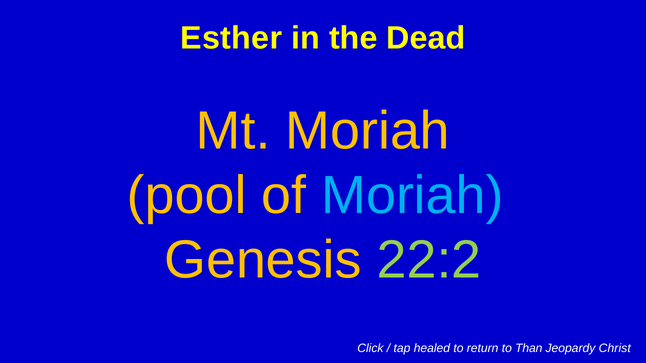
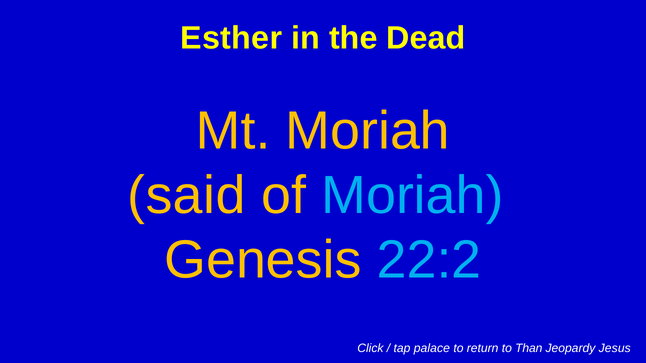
pool: pool -> said
22:2 colour: light green -> light blue
healed: healed -> palace
Christ: Christ -> Jesus
